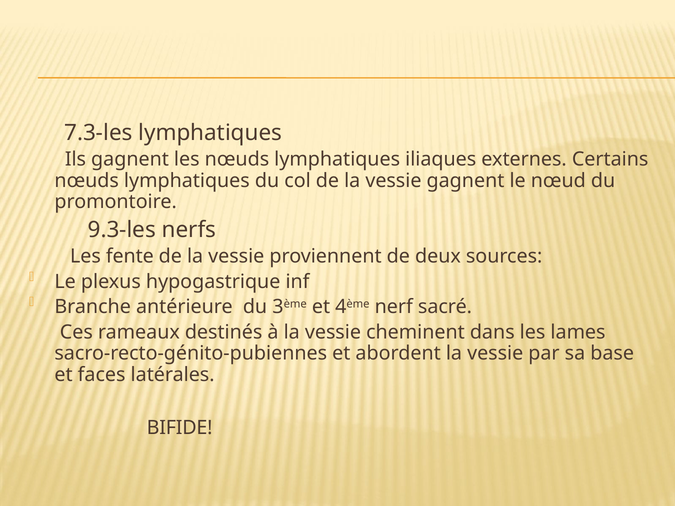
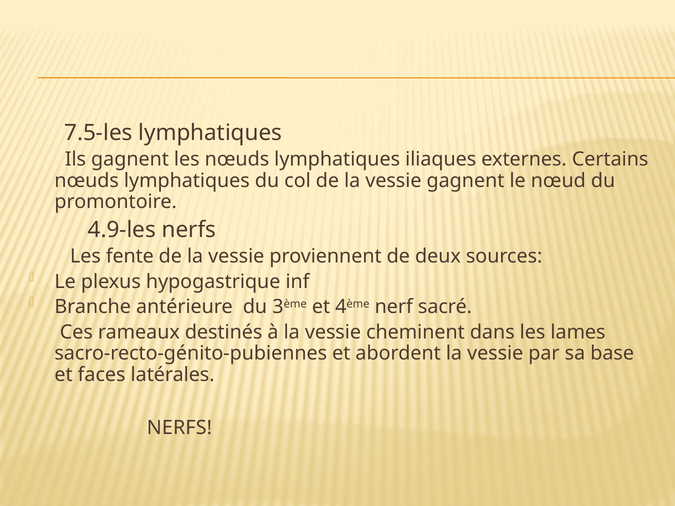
7.3-les: 7.3-les -> 7.5-les
9.3-les: 9.3-les -> 4.9-les
BIFIDE at (180, 428): BIFIDE -> NERFS
